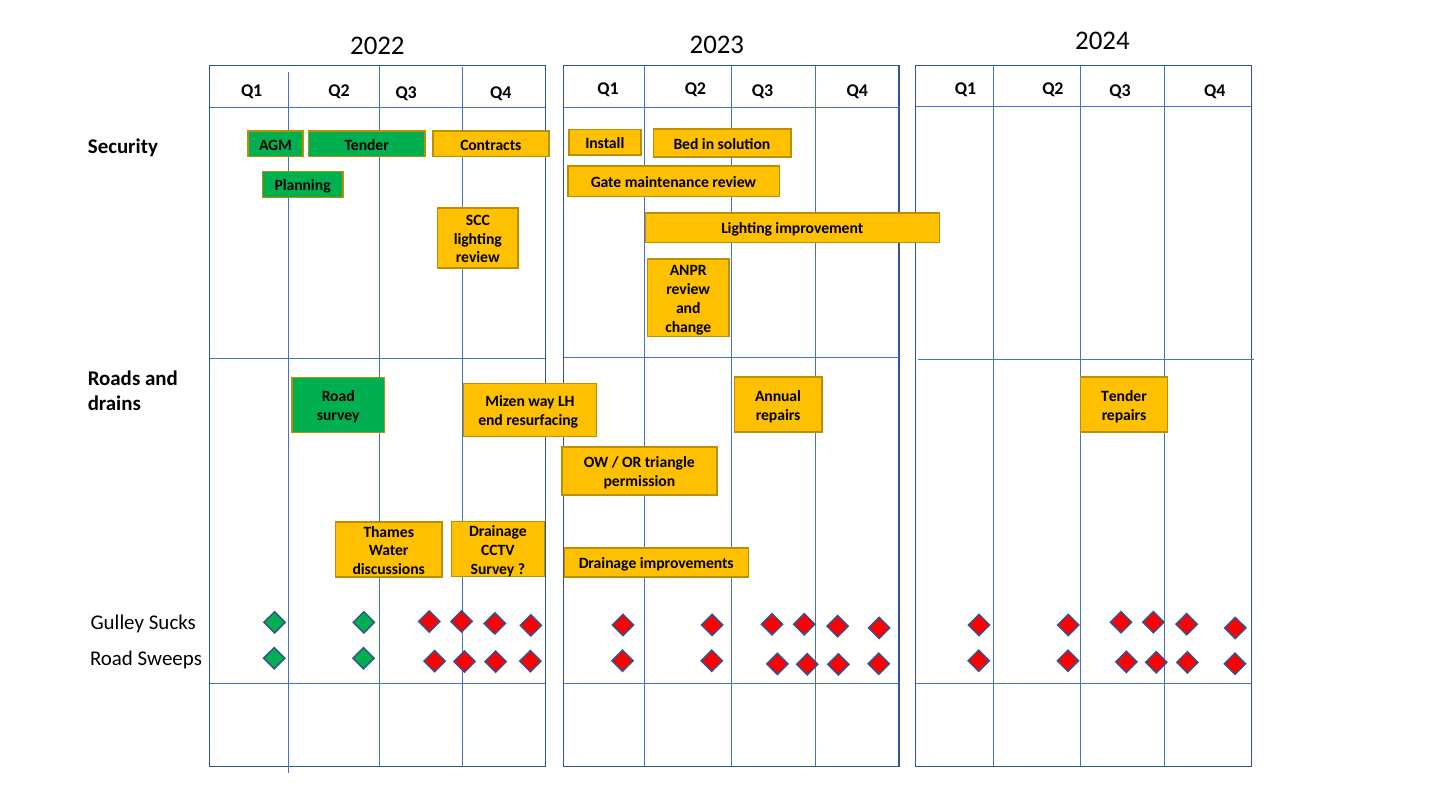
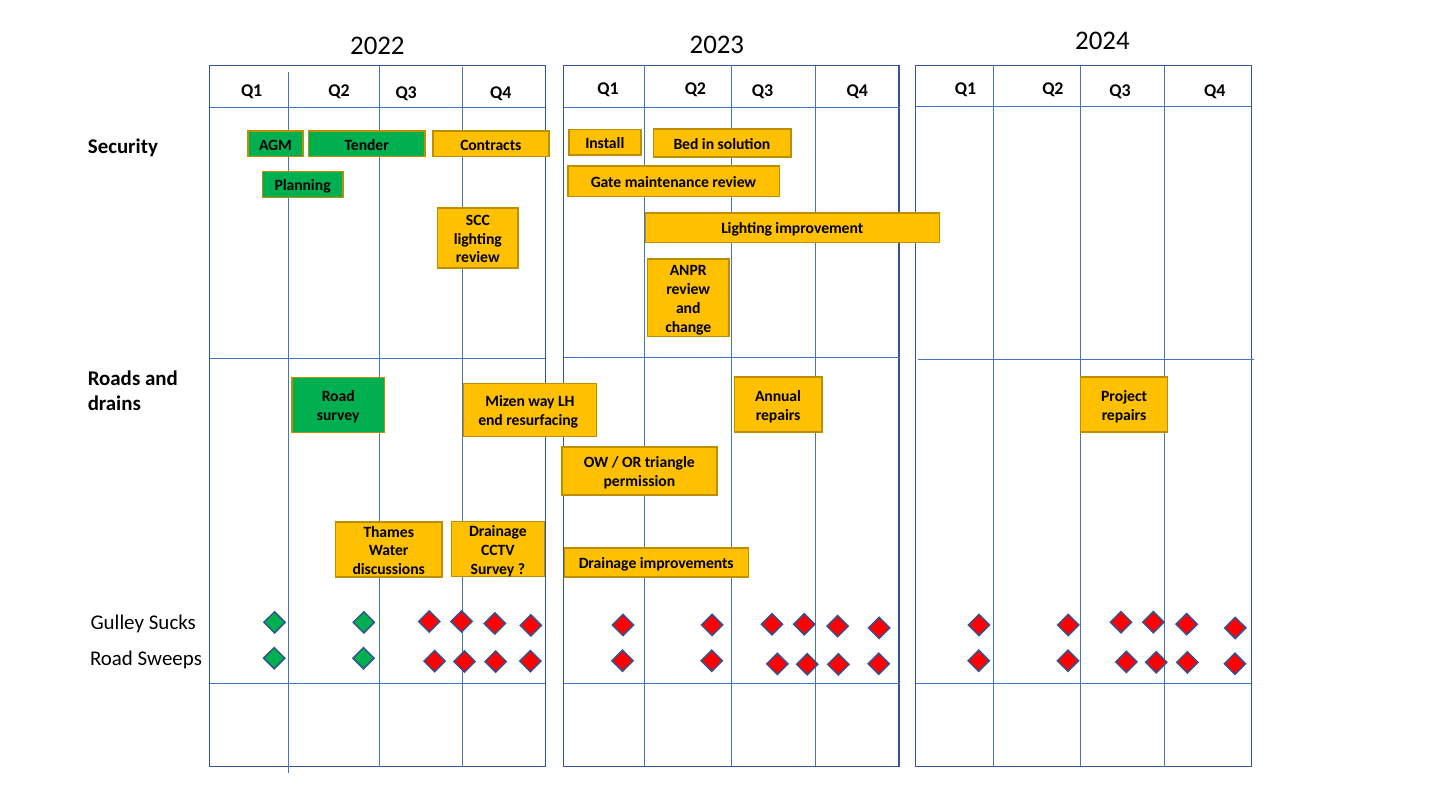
Tender at (1124, 397): Tender -> Project
